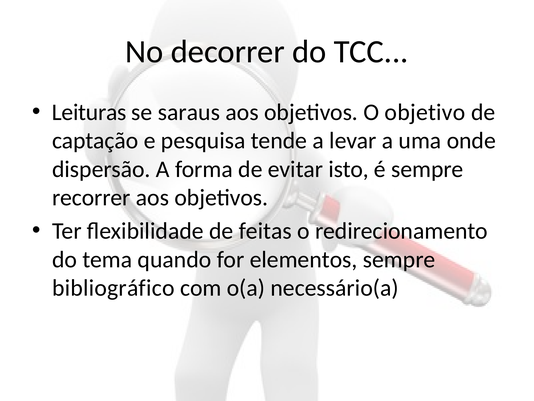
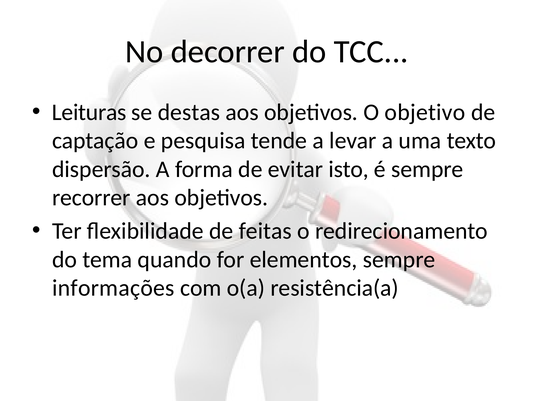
saraus: saraus -> destas
onde: onde -> texto
bibliográfico: bibliográfico -> informações
necessário(a: necessário(a -> resistência(a
